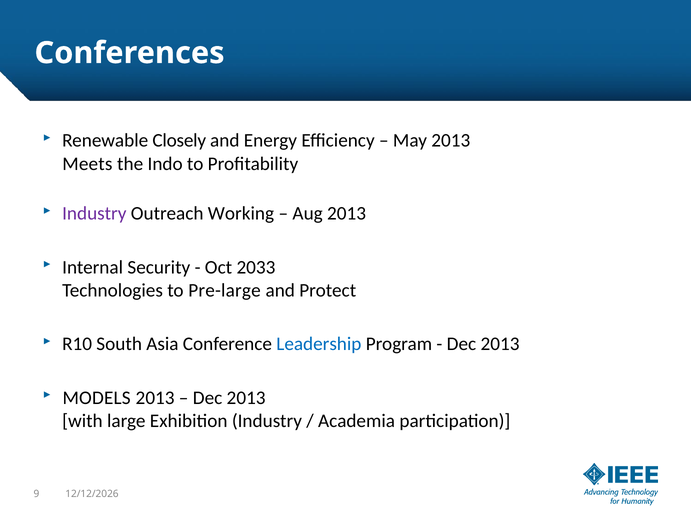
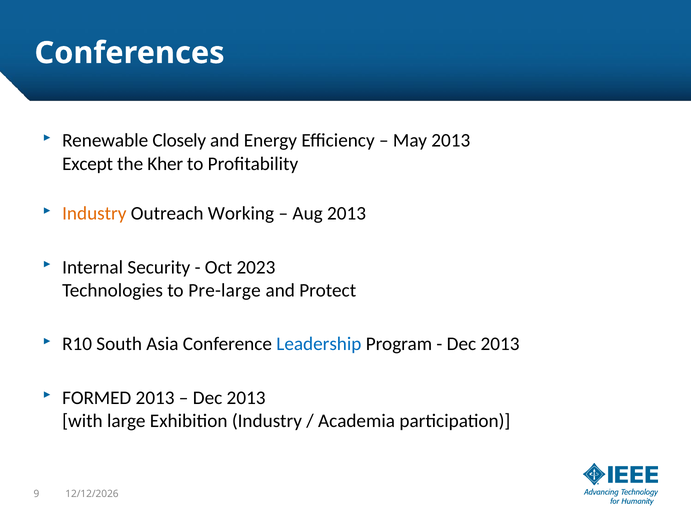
Meets: Meets -> Except
Indo: Indo -> Kher
Industry at (94, 214) colour: purple -> orange
2033: 2033 -> 2023
MODELS: MODELS -> FORMED
